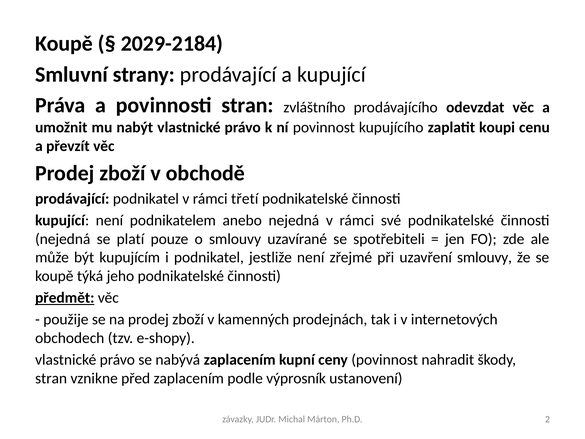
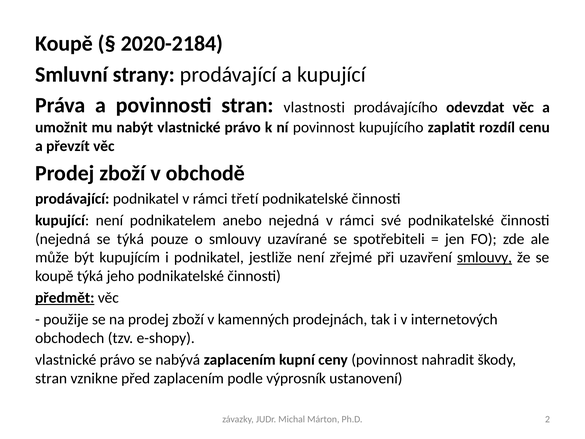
2029-2184: 2029-2184 -> 2020-2184
zvláštního: zvláštního -> vlastnosti
koupi: koupi -> rozdíl
se platí: platí -> týká
smlouvy at (485, 257) underline: none -> present
